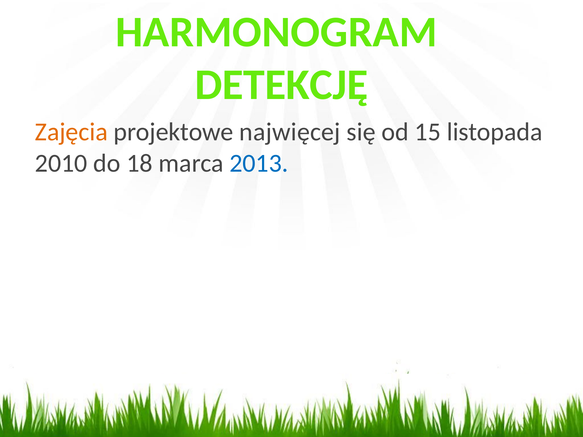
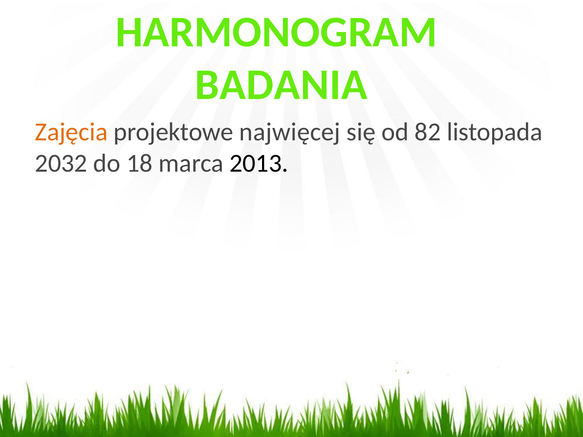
DETEKCJĘ: DETEKCJĘ -> BADANIA
15: 15 -> 82
2010: 2010 -> 2032
2013 colour: blue -> black
